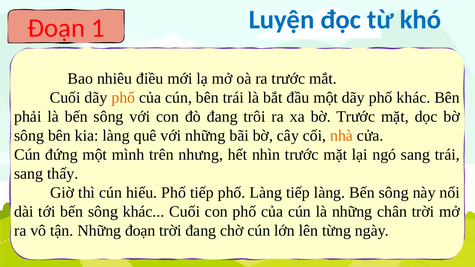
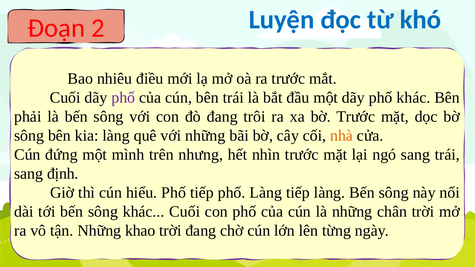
1: 1 -> 2
phố at (123, 98) colour: orange -> purple
thấy: thấy -> định
Những đoạn: đoạn -> khao
